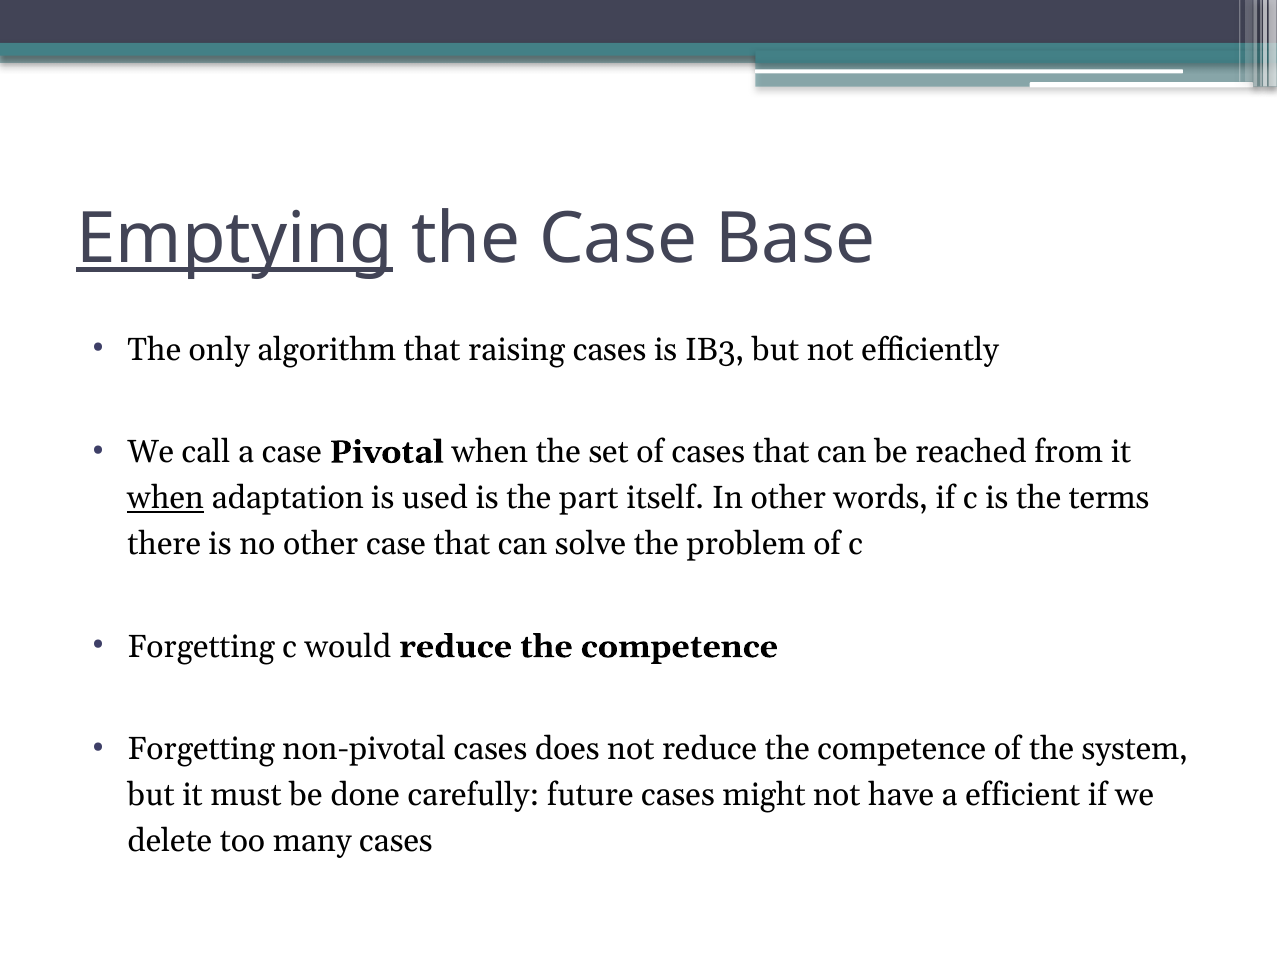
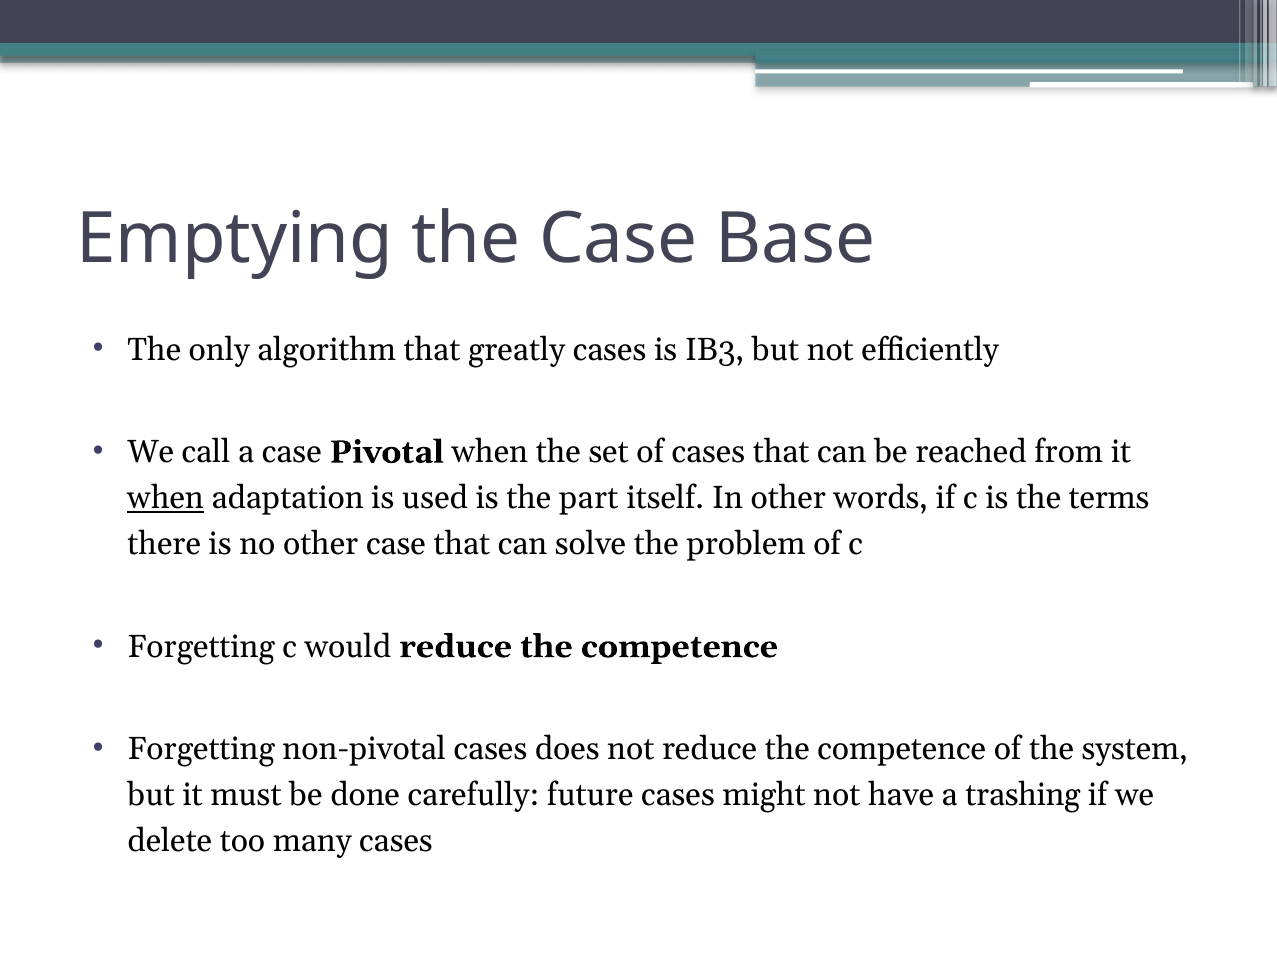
Emptying underline: present -> none
raising: raising -> greatly
efficient: efficient -> trashing
